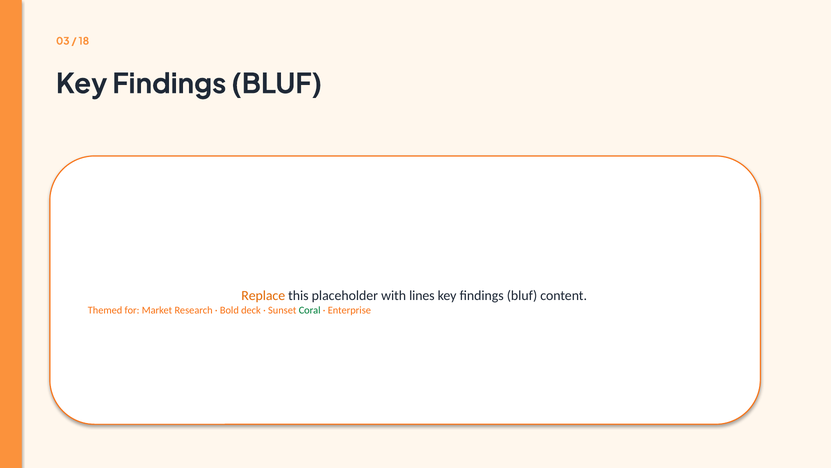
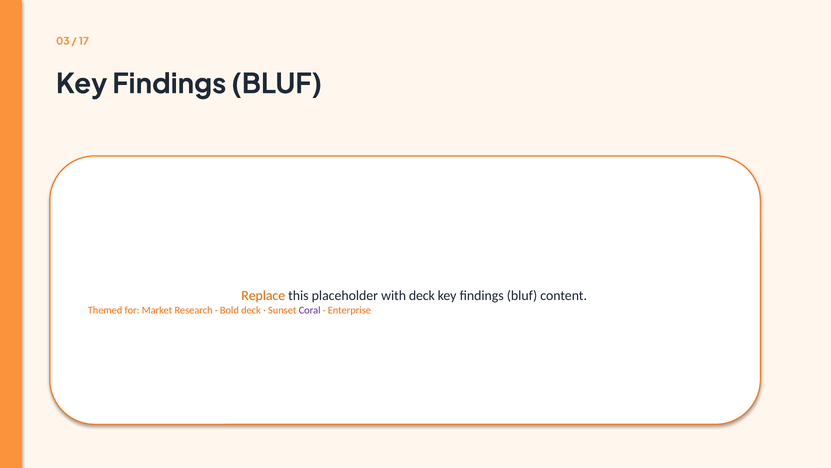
18: 18 -> 17
with lines: lines -> deck
Coral colour: green -> purple
